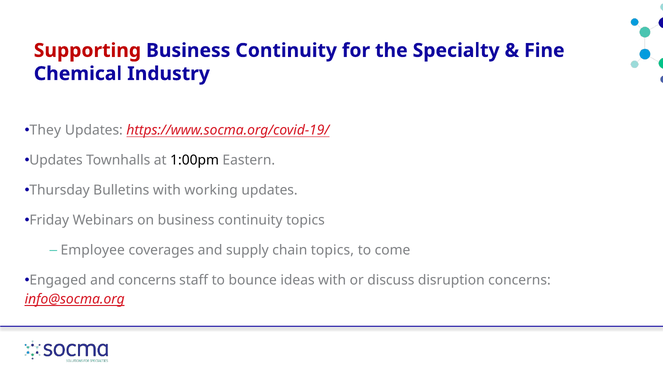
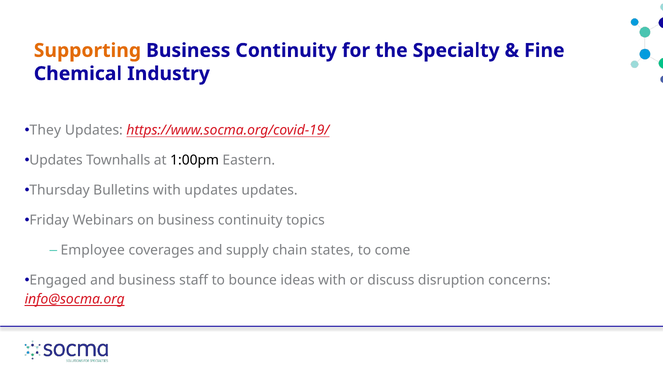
Supporting colour: red -> orange
with working: working -> updates
chain topics: topics -> states
and concerns: concerns -> business
